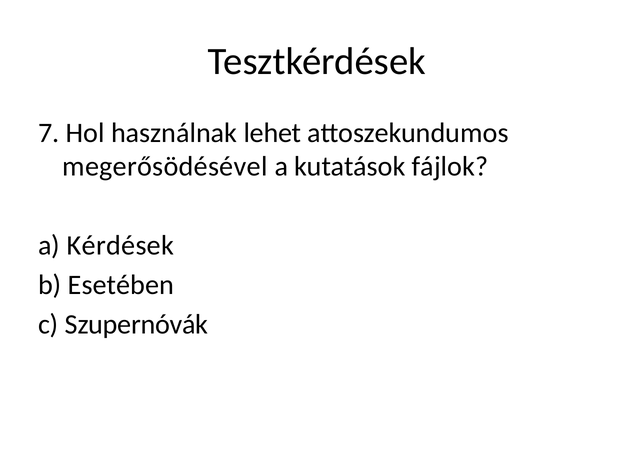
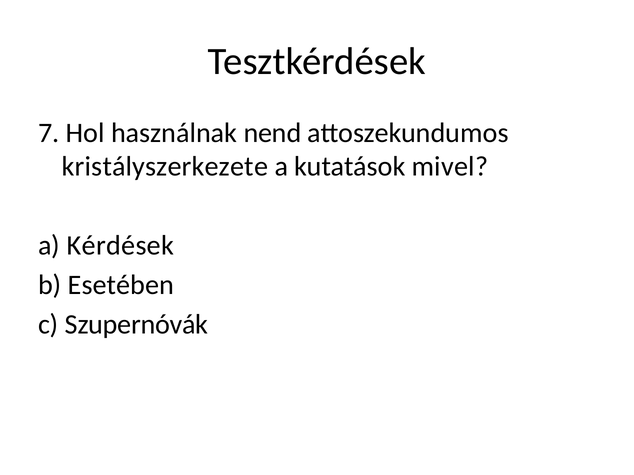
lehet: lehet -> nend
megerősödésével: megerősödésével -> kristályszerkezete
fájlok: fájlok -> mivel
